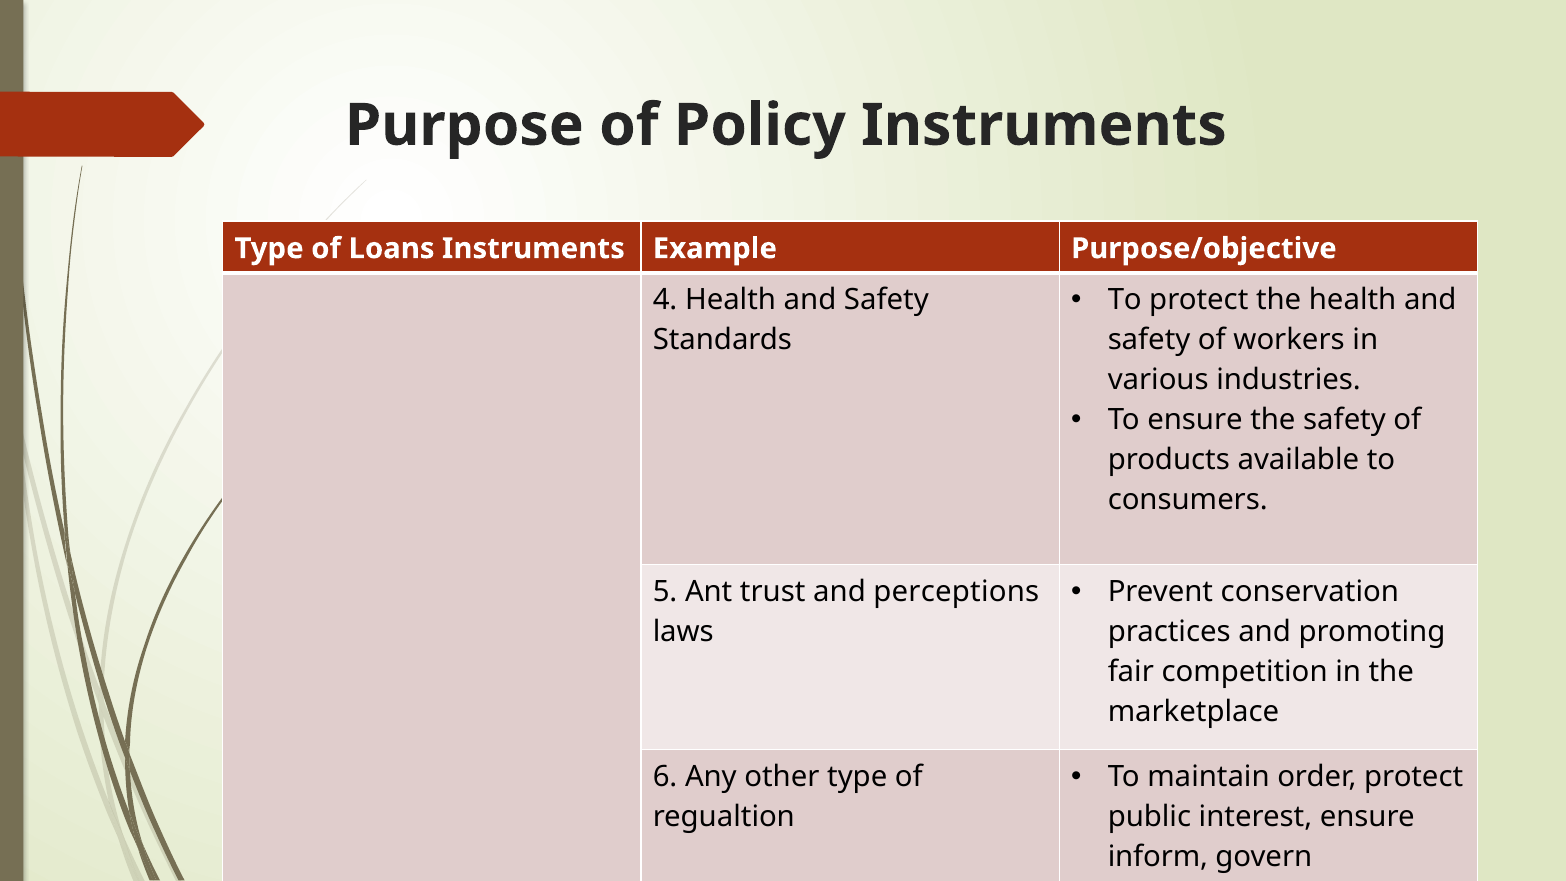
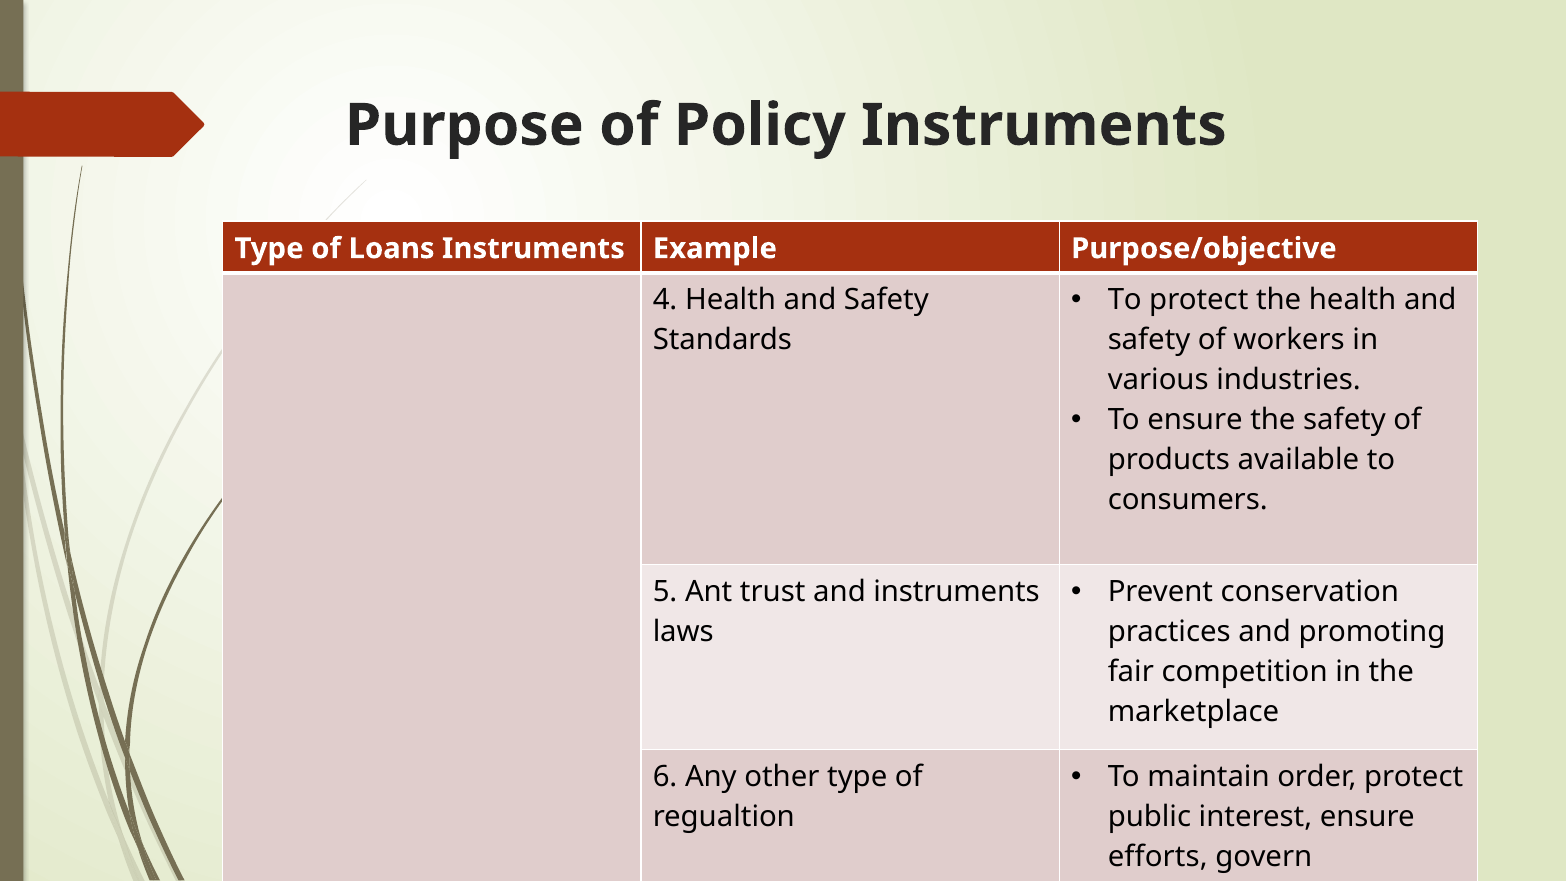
and perceptions: perceptions -> instruments
inform: inform -> efforts
